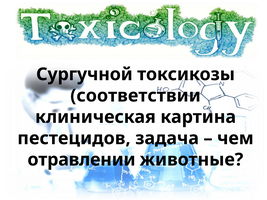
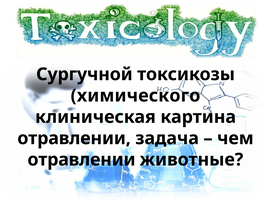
соответствии: соответствии -> химического
пестецидов at (74, 138): пестецидов -> отравлении
